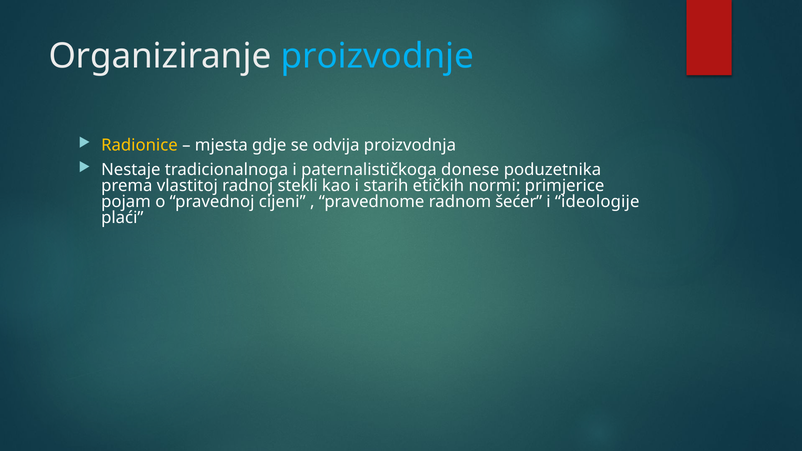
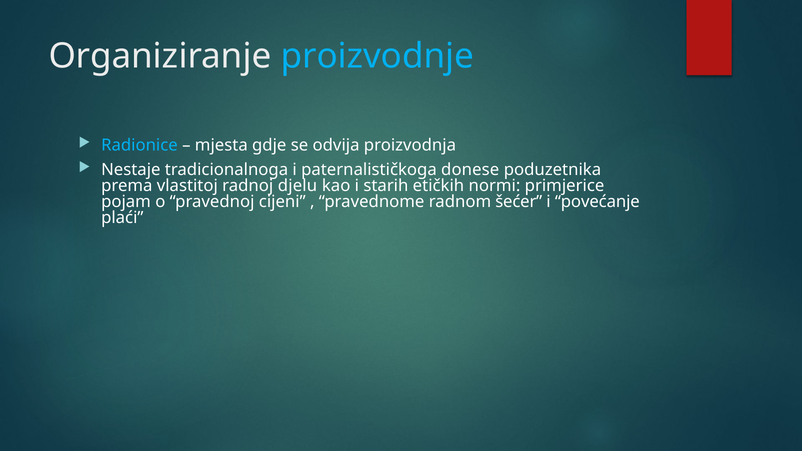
Radionice colour: yellow -> light blue
stekli: stekli -> djelu
ideologije: ideologije -> povećanje
